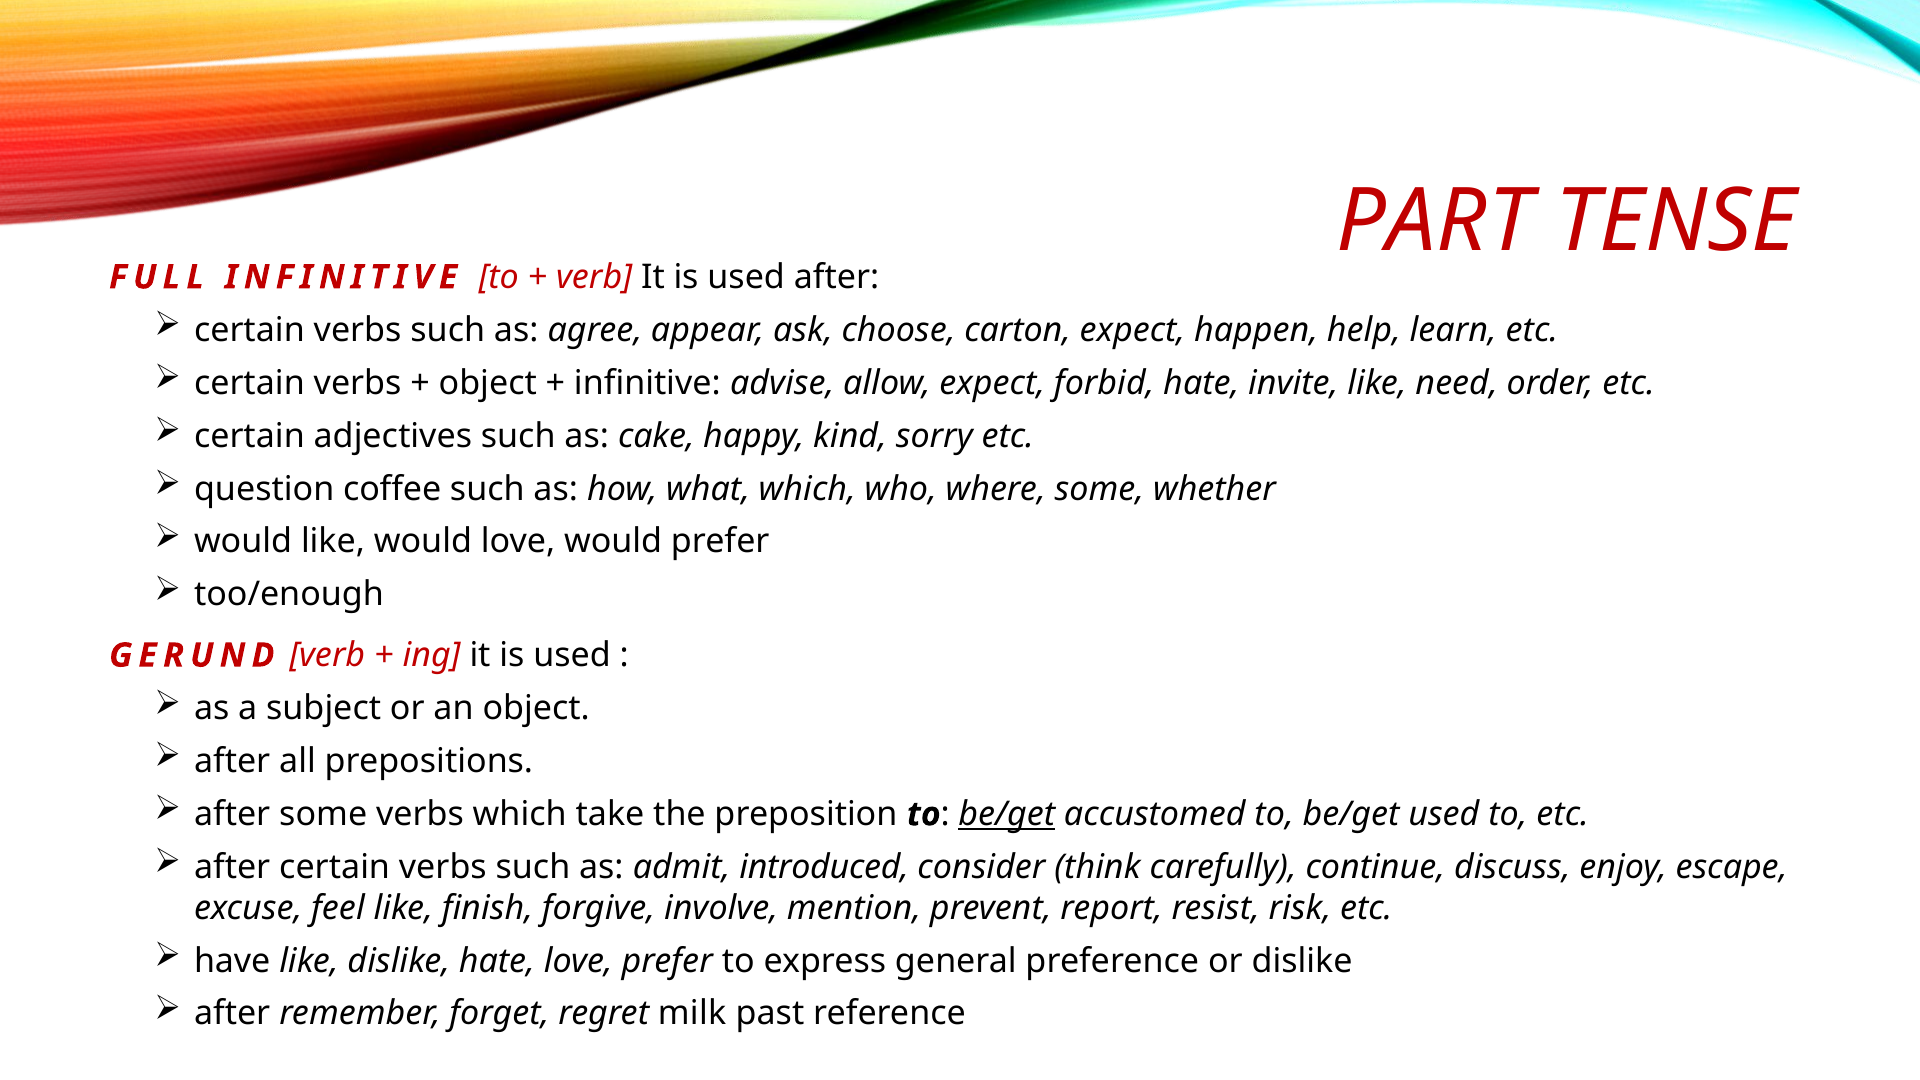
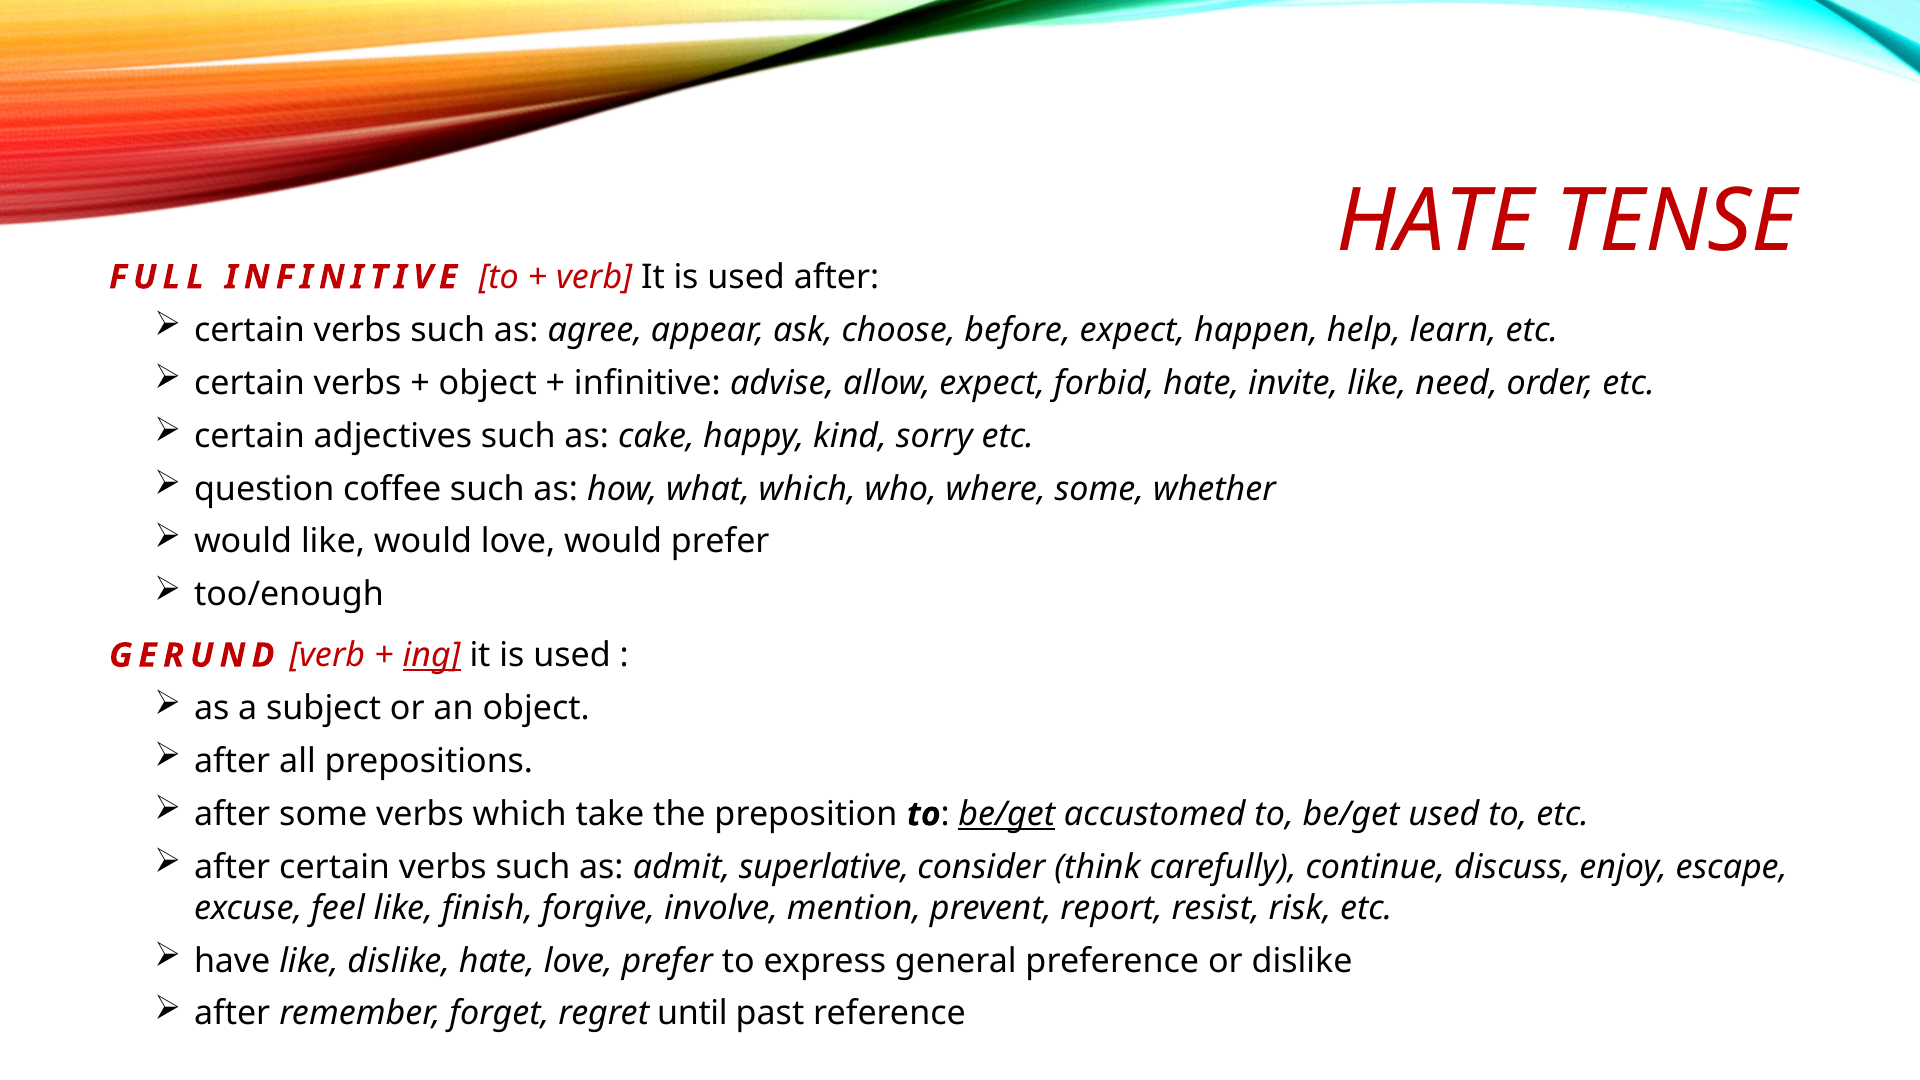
PART at (1434, 222): PART -> HATE
carton: carton -> before
ing underline: none -> present
introduced: introduced -> superlative
milk: milk -> until
